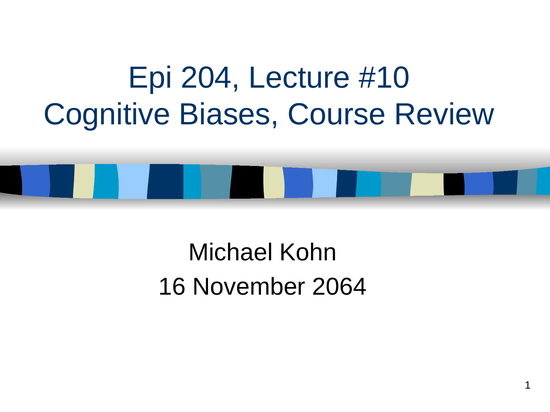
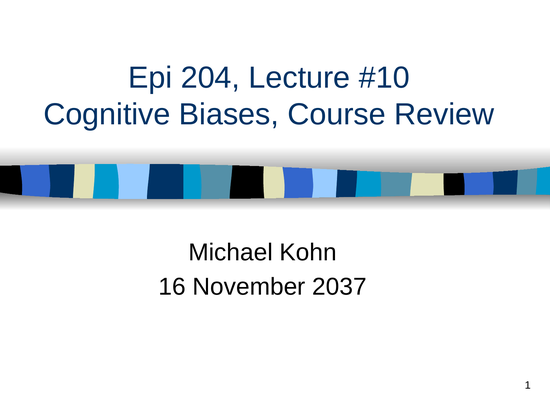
2064: 2064 -> 2037
